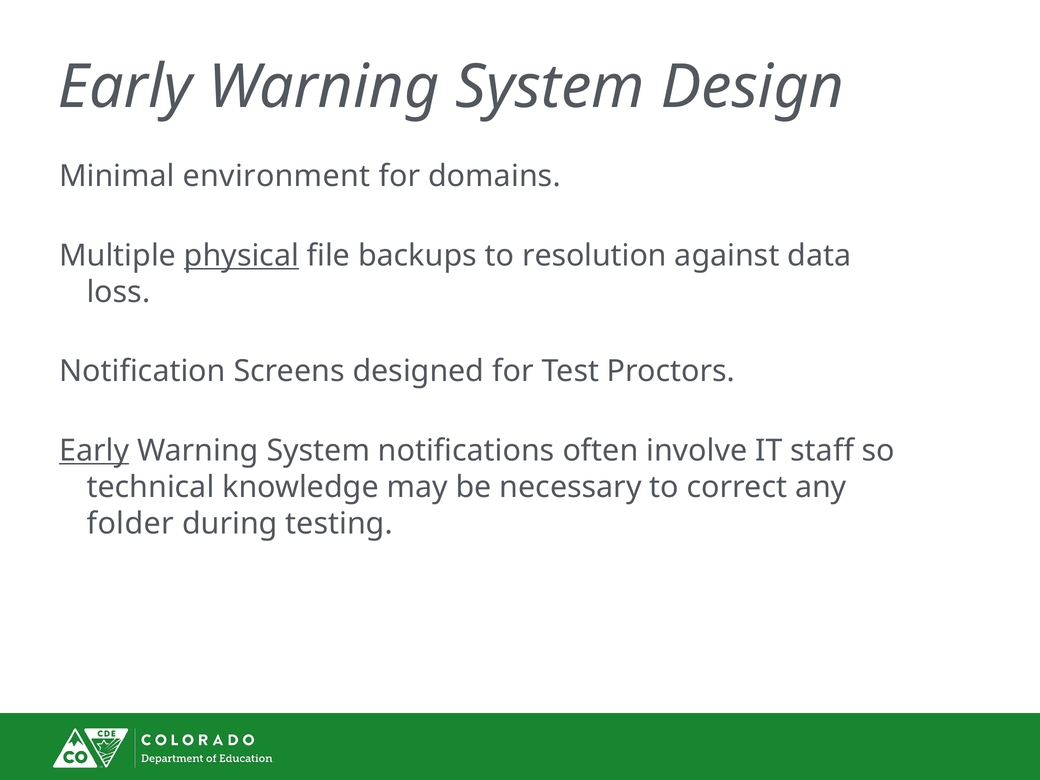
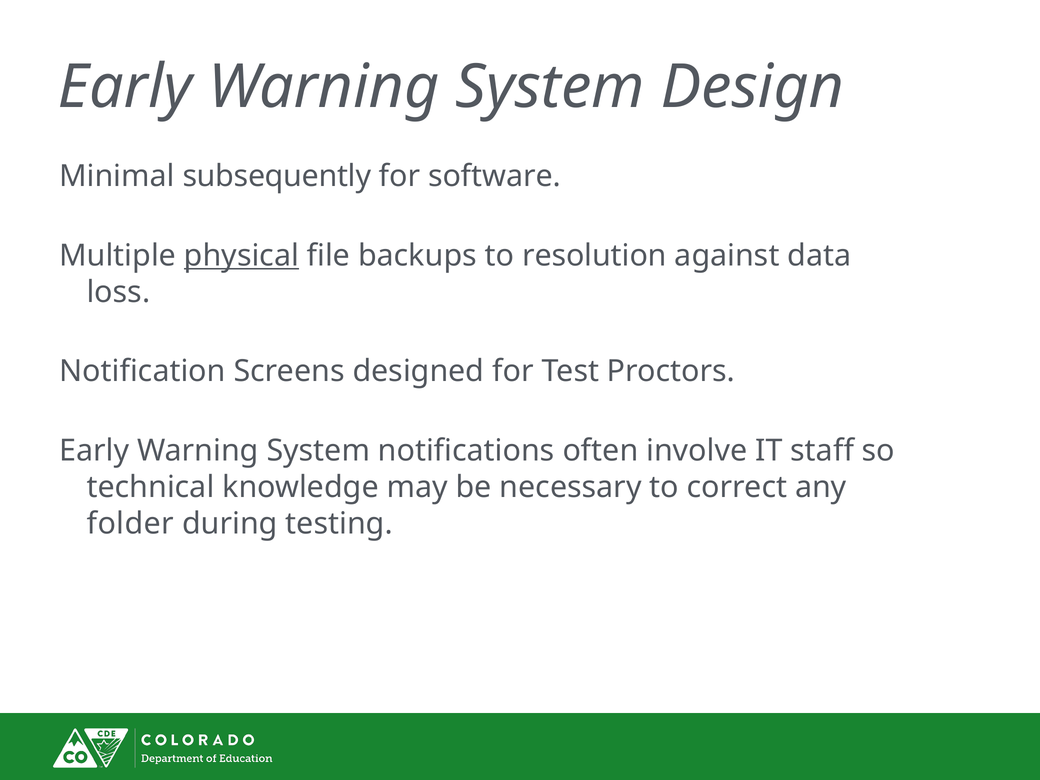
environment: environment -> subsequently
domains: domains -> software
Early at (94, 451) underline: present -> none
